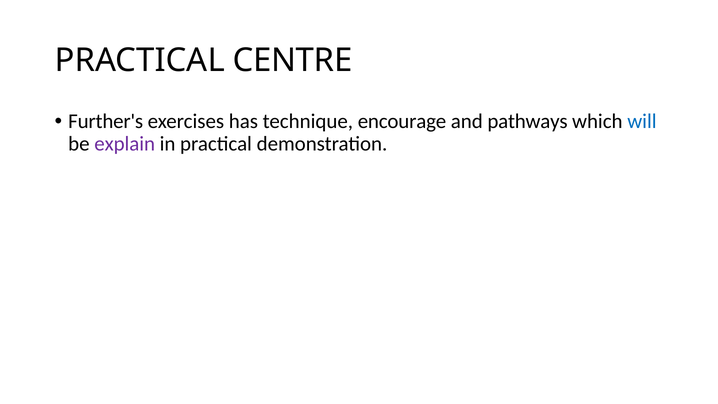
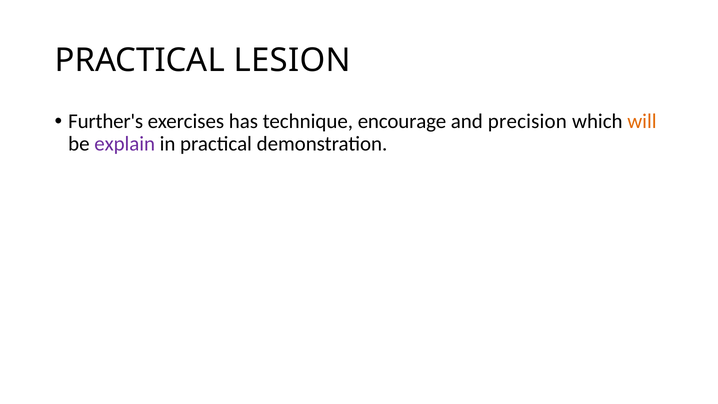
CENTRE: CENTRE -> LESION
pathways: pathways -> precision
will colour: blue -> orange
